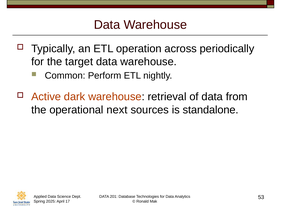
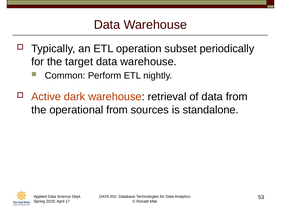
across: across -> subset
operational next: next -> from
